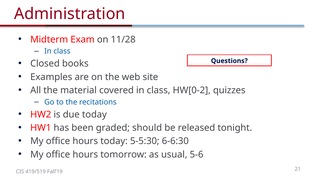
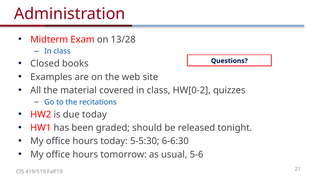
11/28: 11/28 -> 13/28
